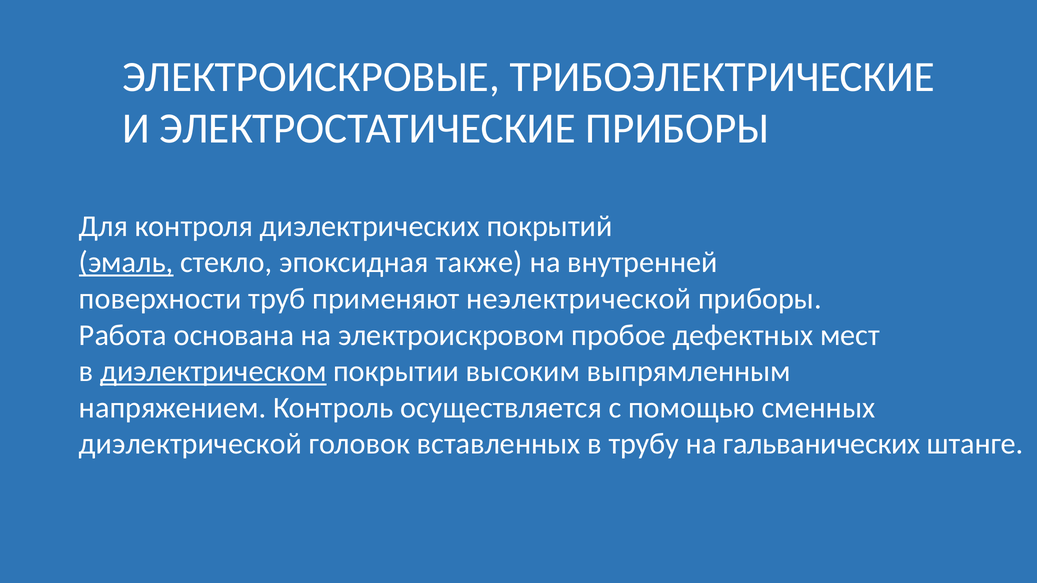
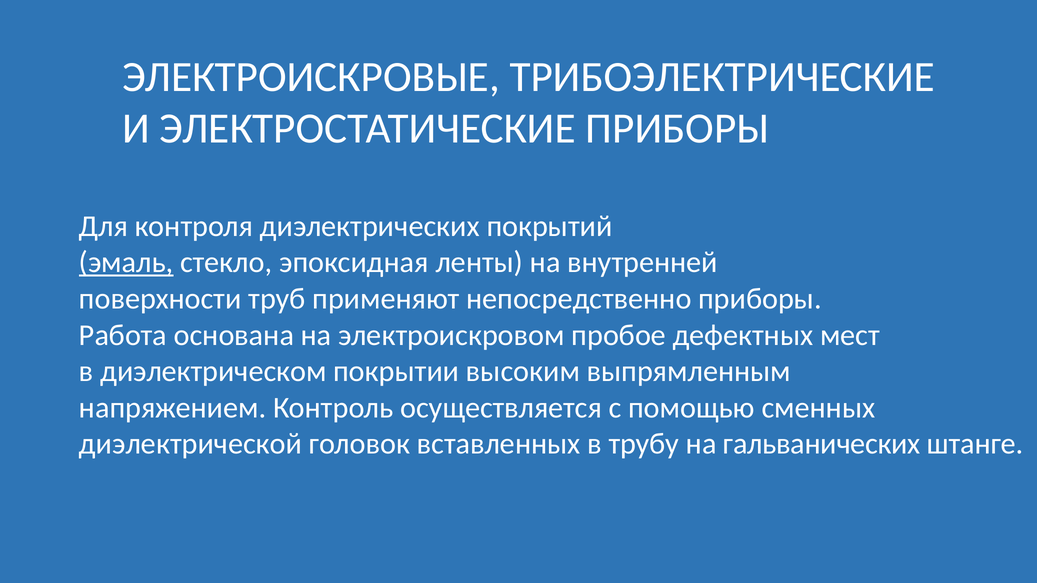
также: также -> ленты
неэлектрической: неэлектрической -> непосредственно
диэлектрическом underline: present -> none
